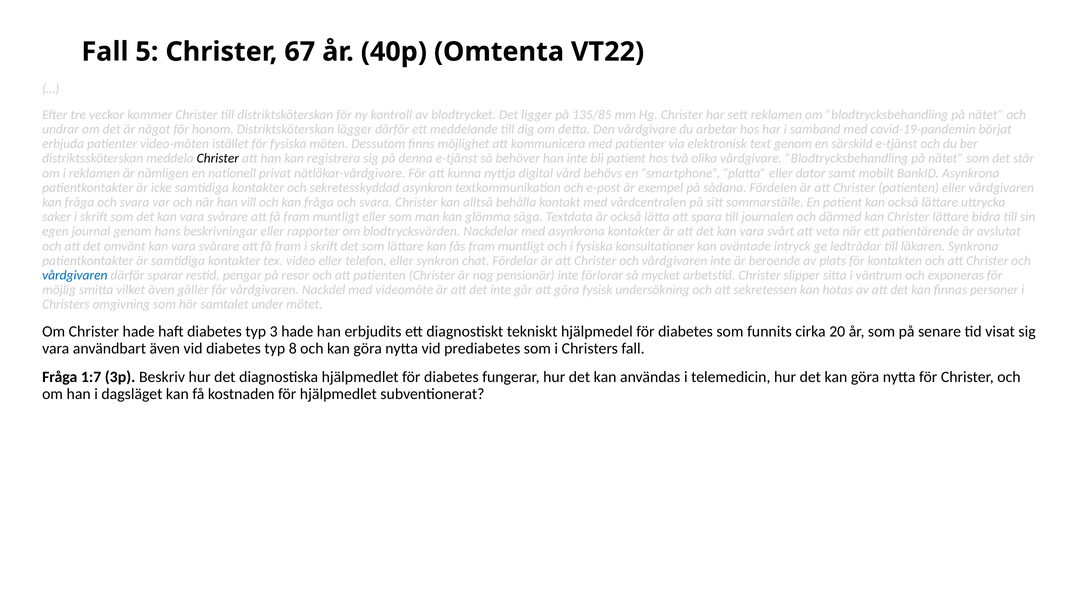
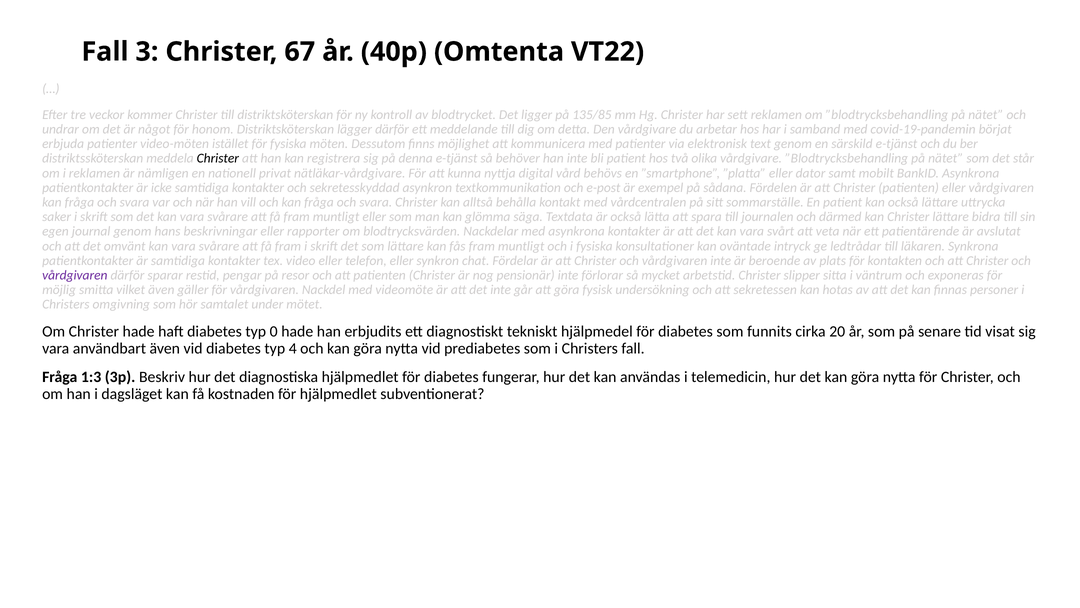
5: 5 -> 3
vårdgivaren at (75, 275) colour: blue -> purple
3: 3 -> 0
8: 8 -> 4
1:7: 1:7 -> 1:3
